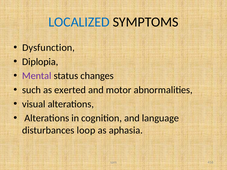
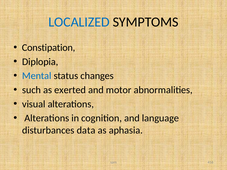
Dysfunction: Dysfunction -> Constipation
Mental colour: purple -> blue
loop: loop -> data
